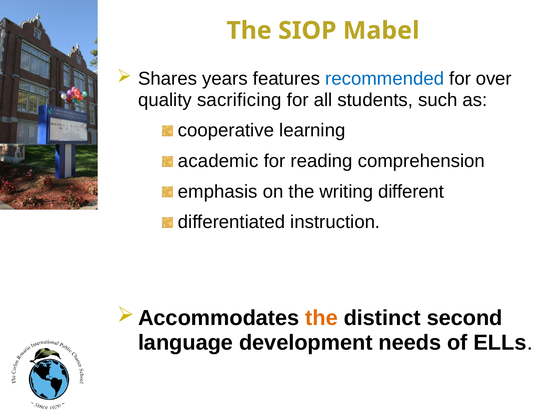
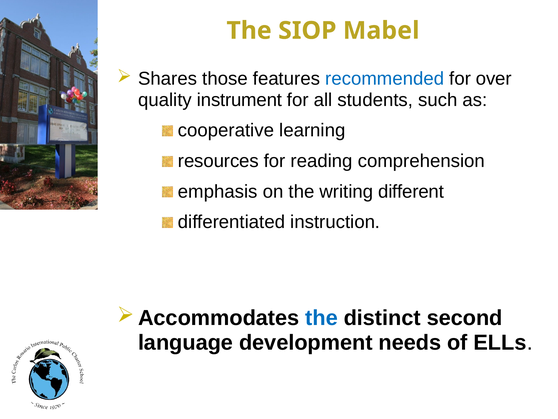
years: years -> those
sacrificing: sacrificing -> instrument
academic: academic -> resources
the at (322, 318) colour: orange -> blue
